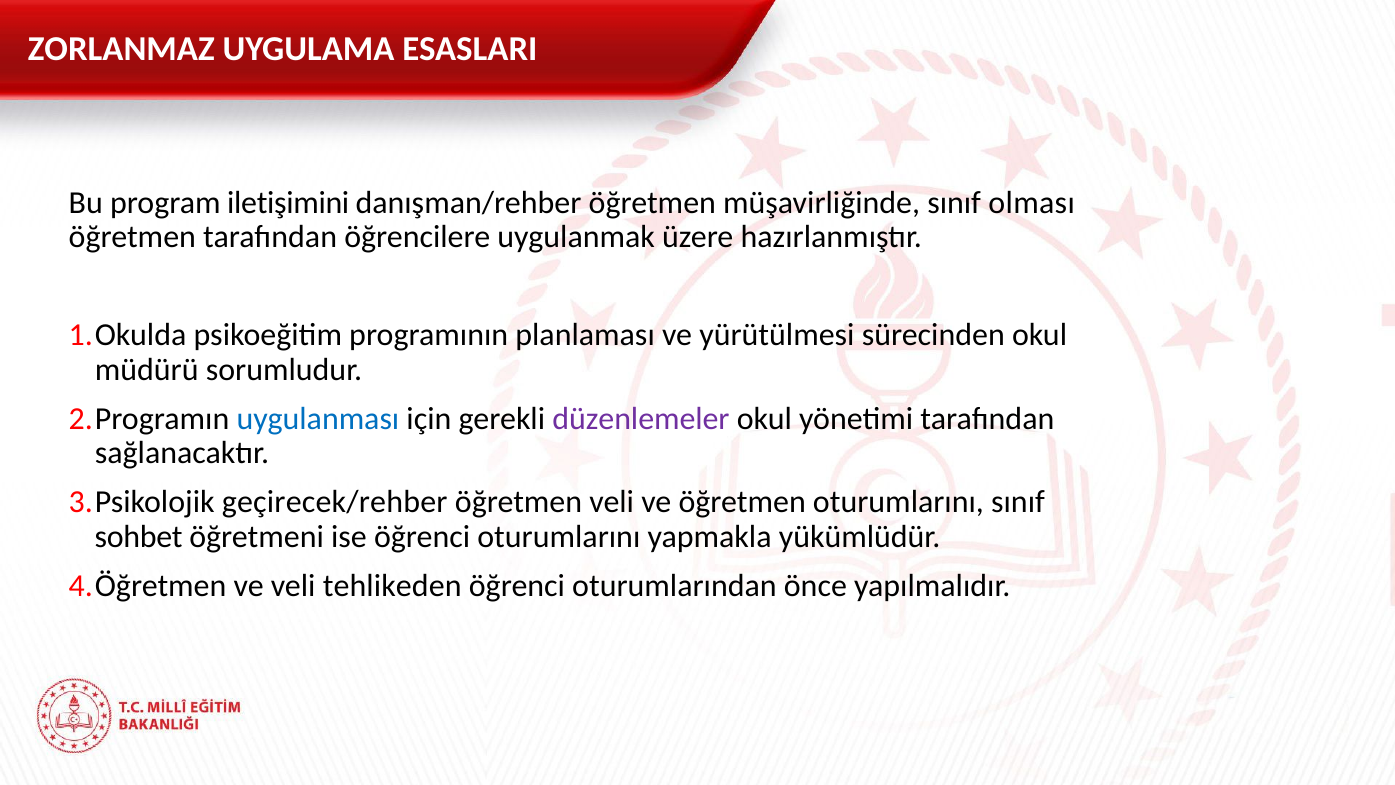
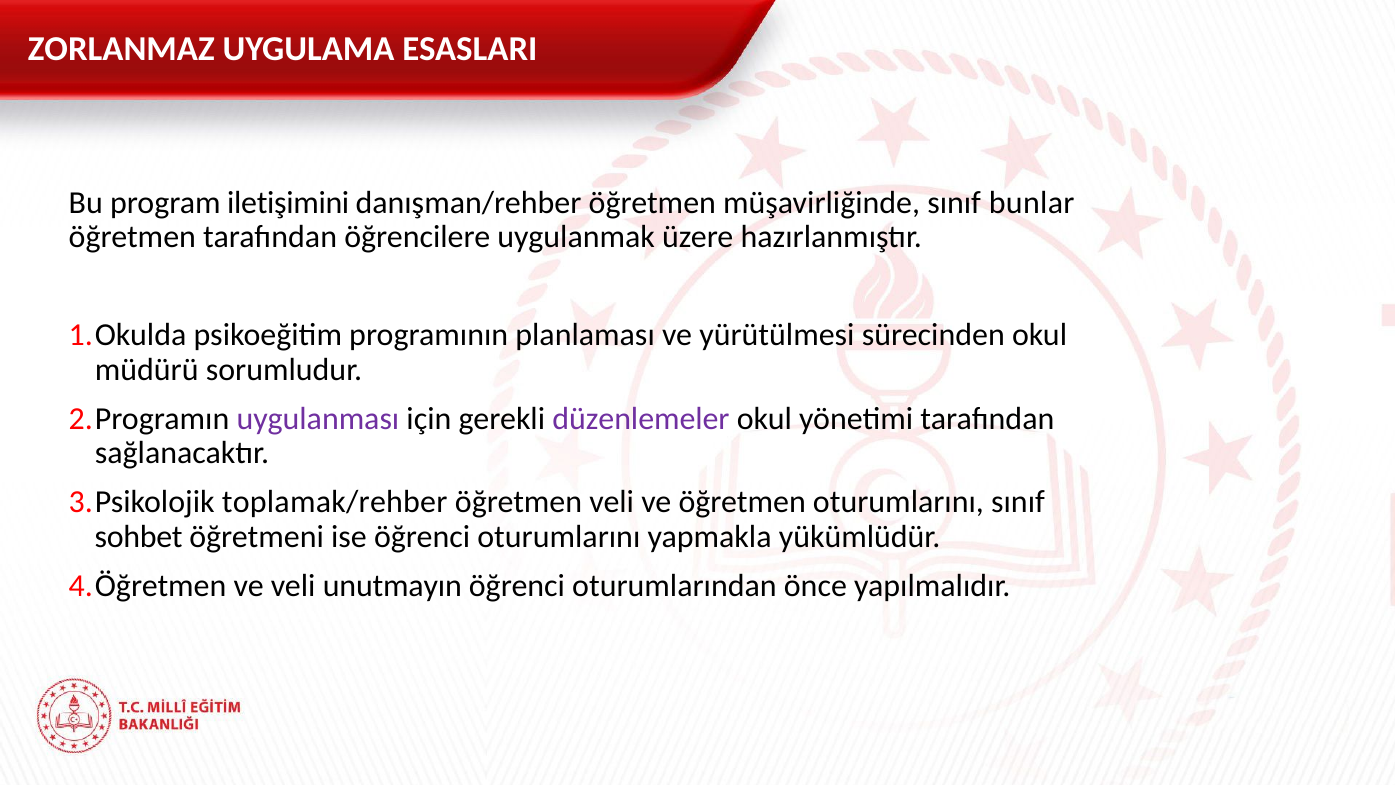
olması: olması -> bunlar
uygulanması colour: blue -> purple
geçirecek/rehber: geçirecek/rehber -> toplamak/rehber
tehlikeden: tehlikeden -> unutmayın
